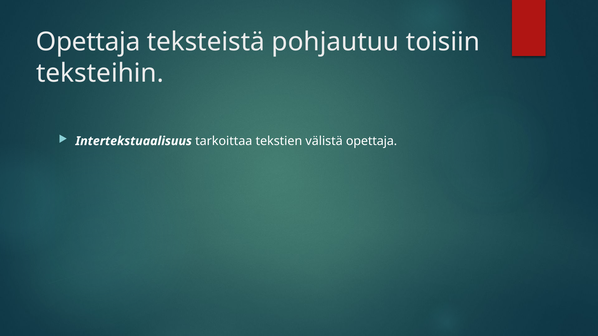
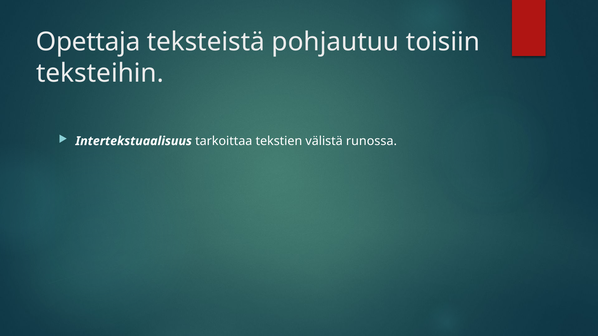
välistä opettaja: opettaja -> runossa
